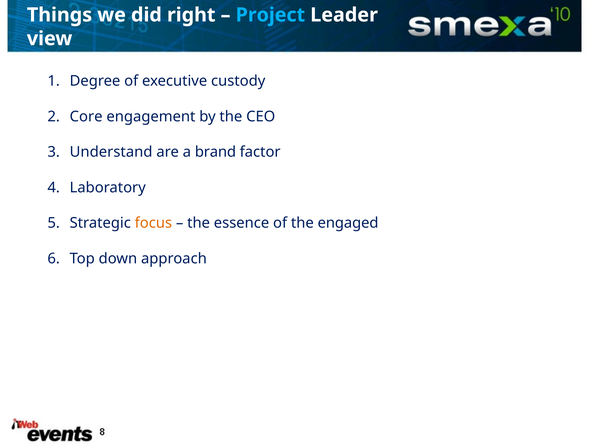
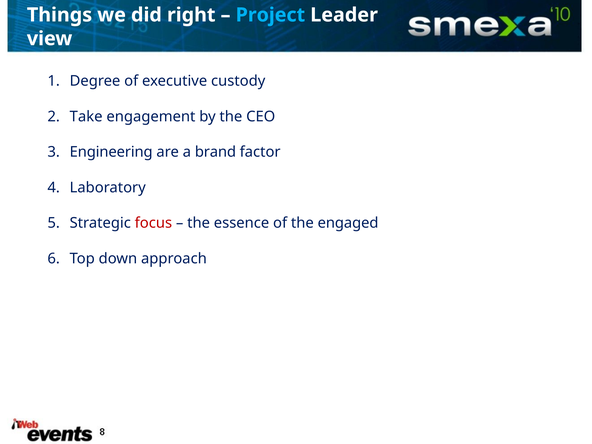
Core: Core -> Take
Understand: Understand -> Engineering
focus colour: orange -> red
